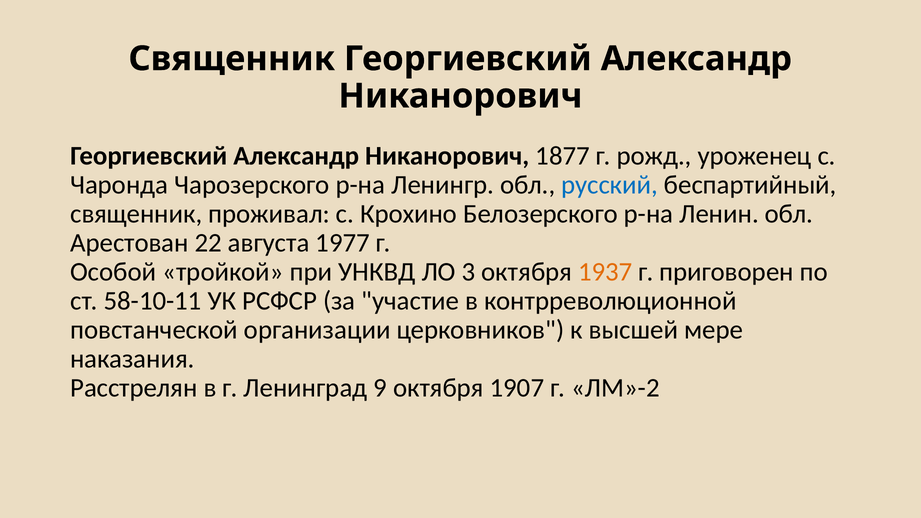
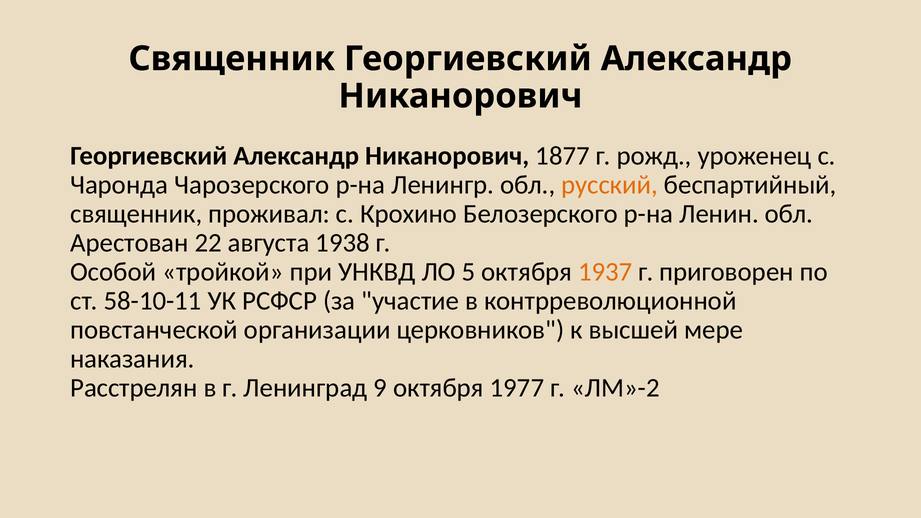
русский colour: blue -> orange
1977: 1977 -> 1938
3: 3 -> 5
1907: 1907 -> 1977
